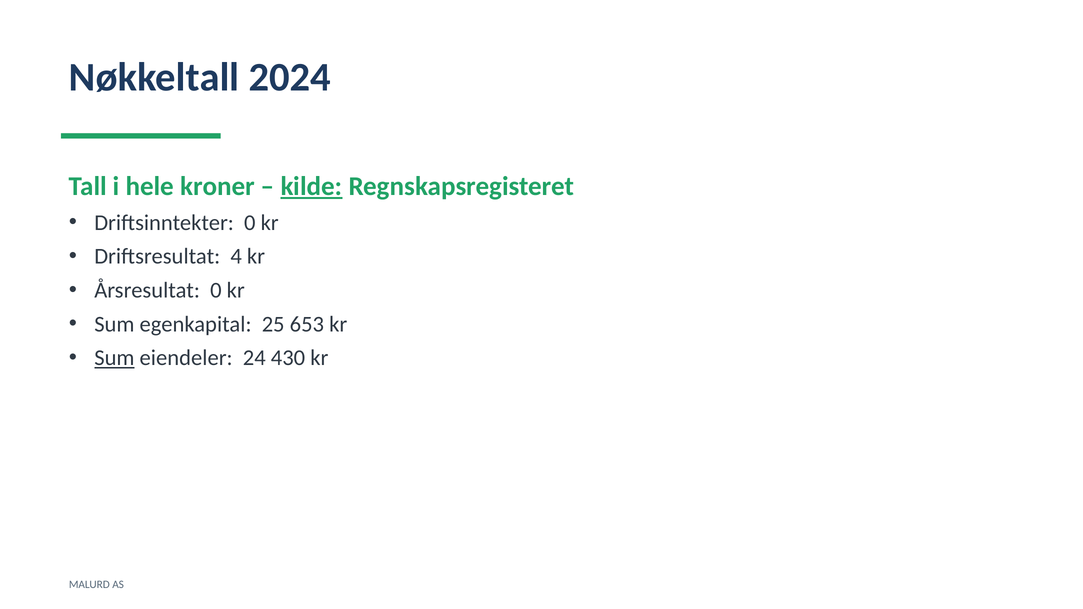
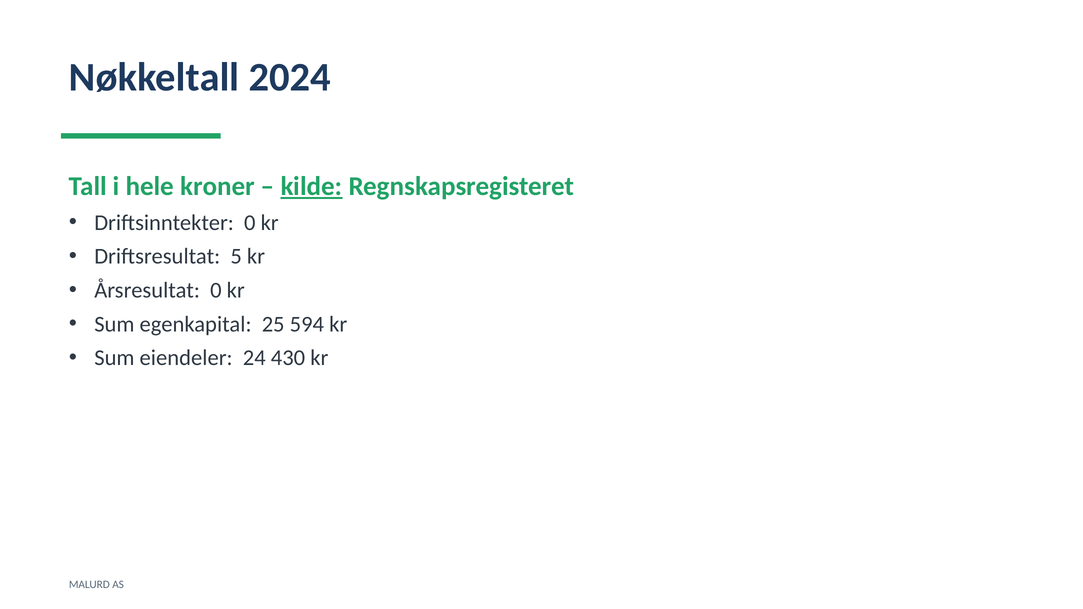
4: 4 -> 5
653: 653 -> 594
Sum at (114, 358) underline: present -> none
